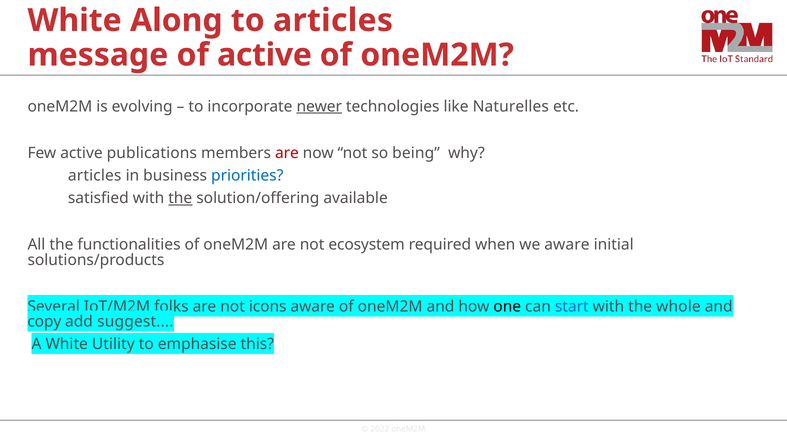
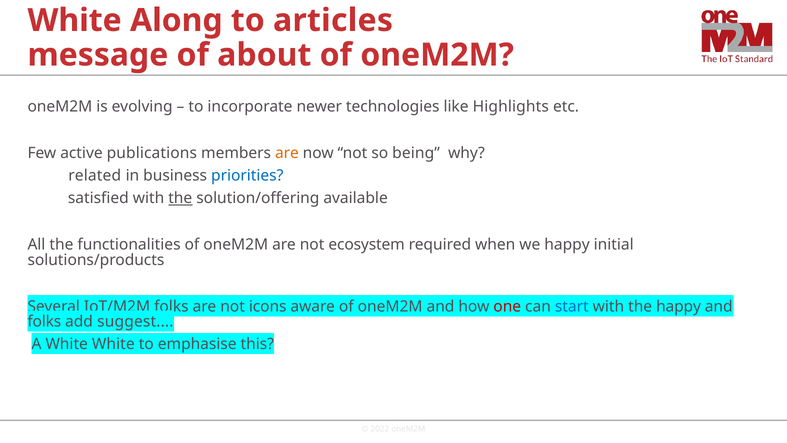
of active: active -> about
newer underline: present -> none
Naturelles: Naturelles -> Highlights
are at (287, 153) colour: red -> orange
articles at (95, 176): articles -> related
we aware: aware -> happy
one colour: black -> red
the whole: whole -> happy
copy at (44, 322): copy -> folks
White Utility: Utility -> White
